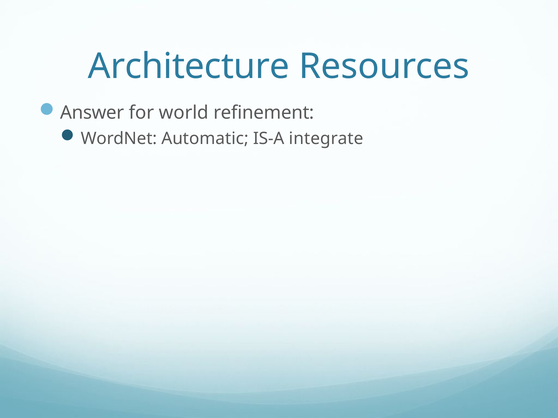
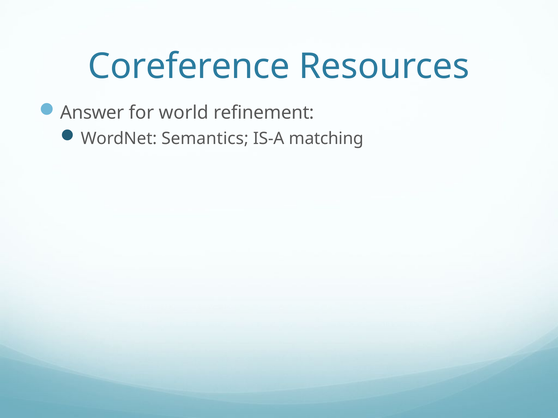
Architecture: Architecture -> Coreference
Automatic: Automatic -> Semantics
integrate: integrate -> matching
